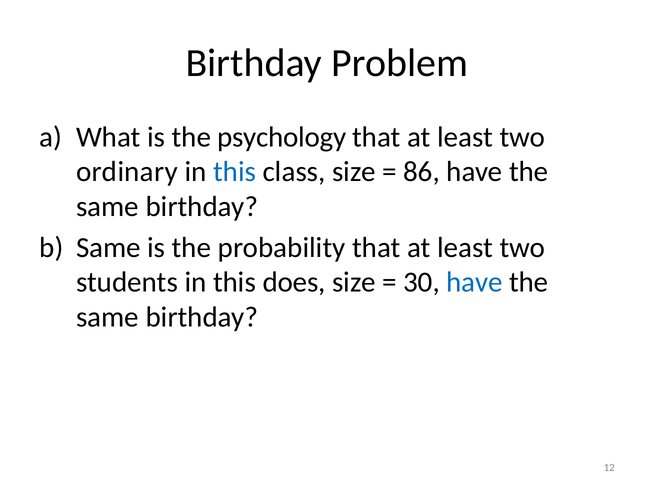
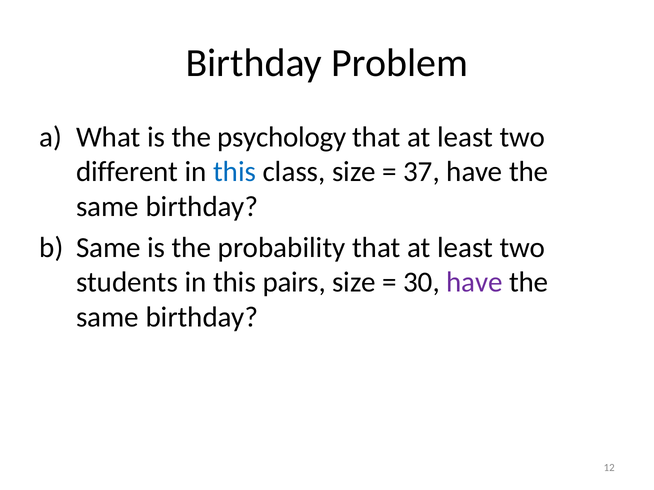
ordinary: ordinary -> different
86: 86 -> 37
does: does -> pairs
have at (474, 283) colour: blue -> purple
